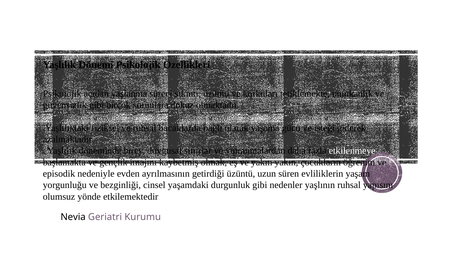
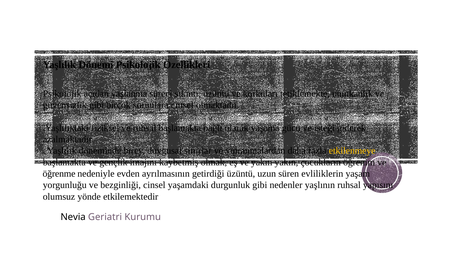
sorunlara dokuz: dokuz -> cinsel
ruhsal bacaklarda: bacaklarda -> başlamakta
etkilenmeye colour: white -> yellow
episodik: episodik -> öğrenme
